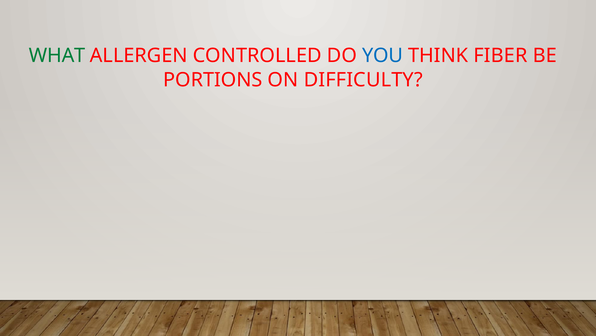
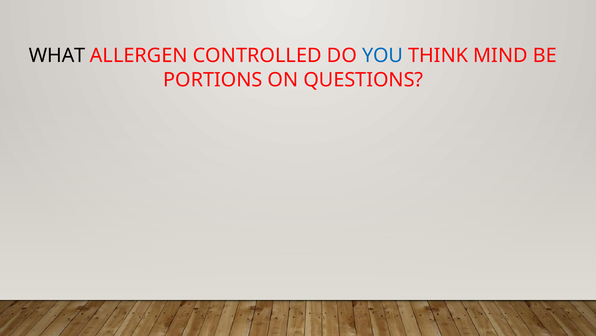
WHAT colour: green -> black
FIBER: FIBER -> MIND
DIFFICULTY: DIFFICULTY -> QUESTIONS
